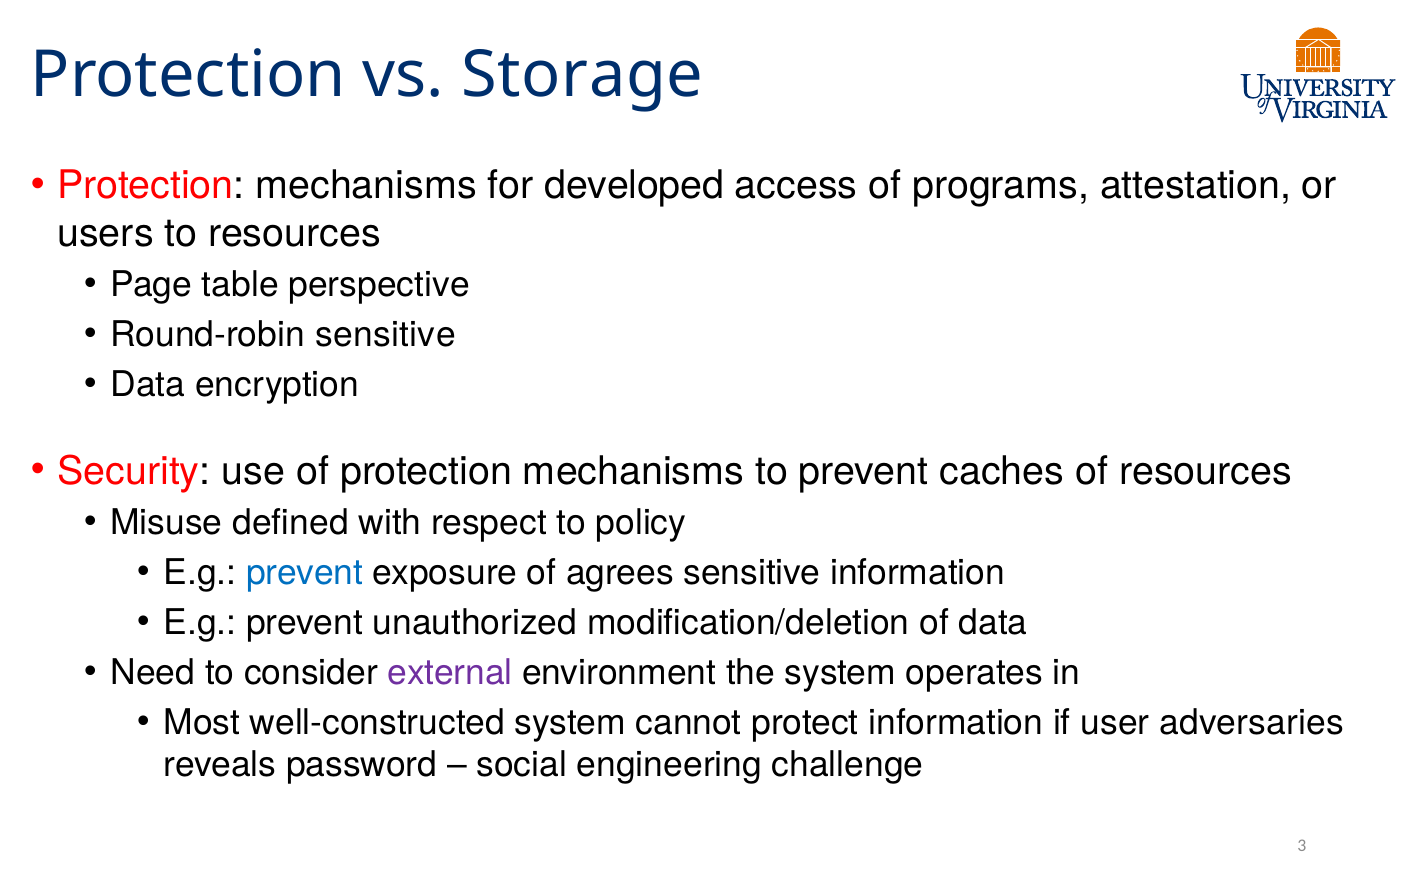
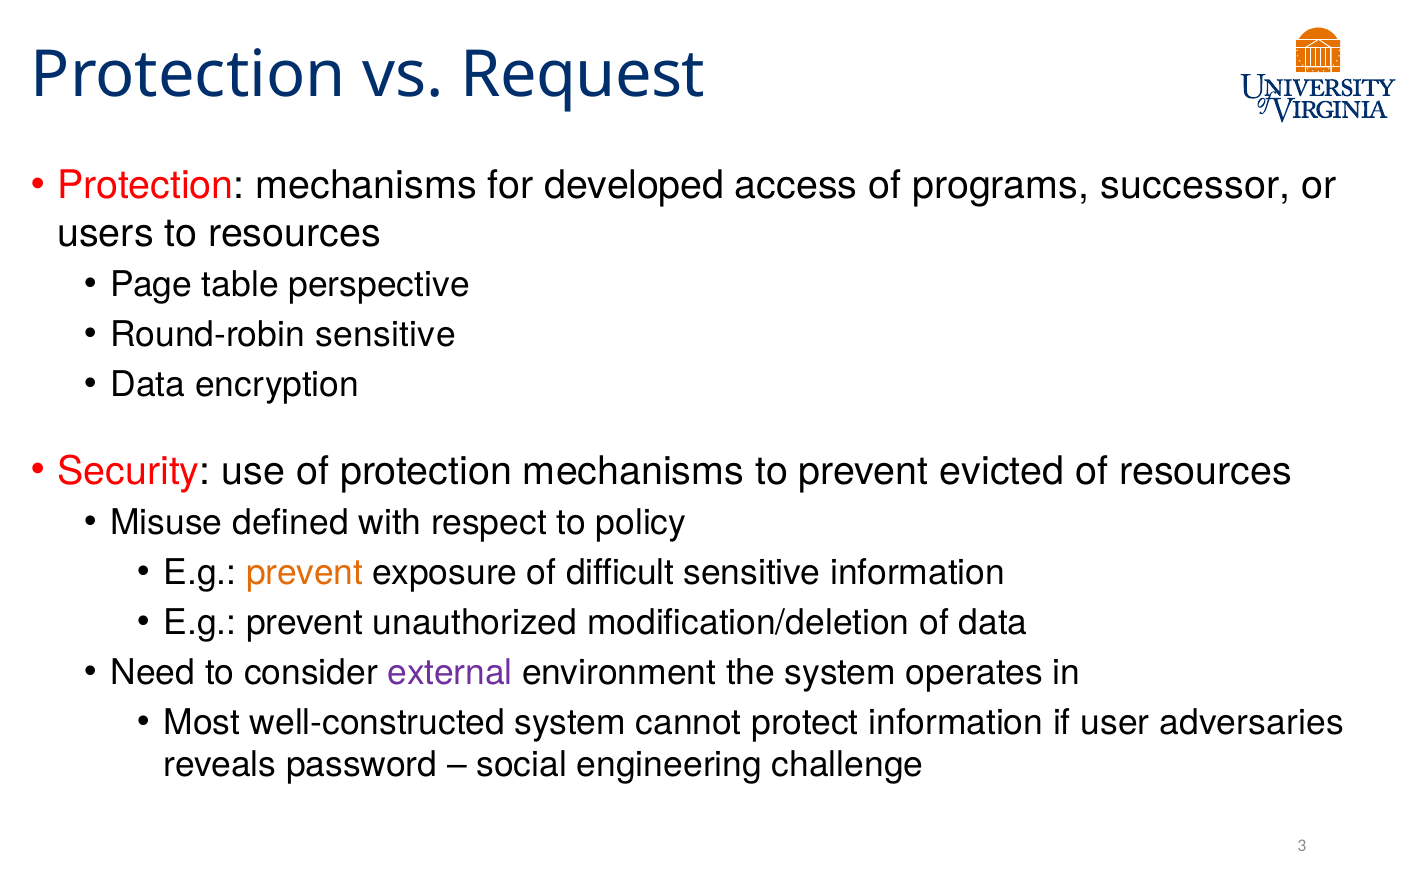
Storage: Storage -> Request
attestation: attestation -> successor
caches: caches -> evicted
prevent at (305, 573) colour: blue -> orange
agrees: agrees -> difficult
